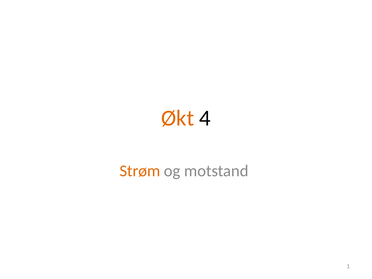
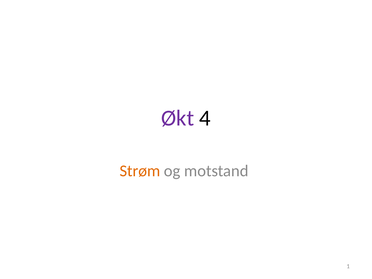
Økt colour: orange -> purple
